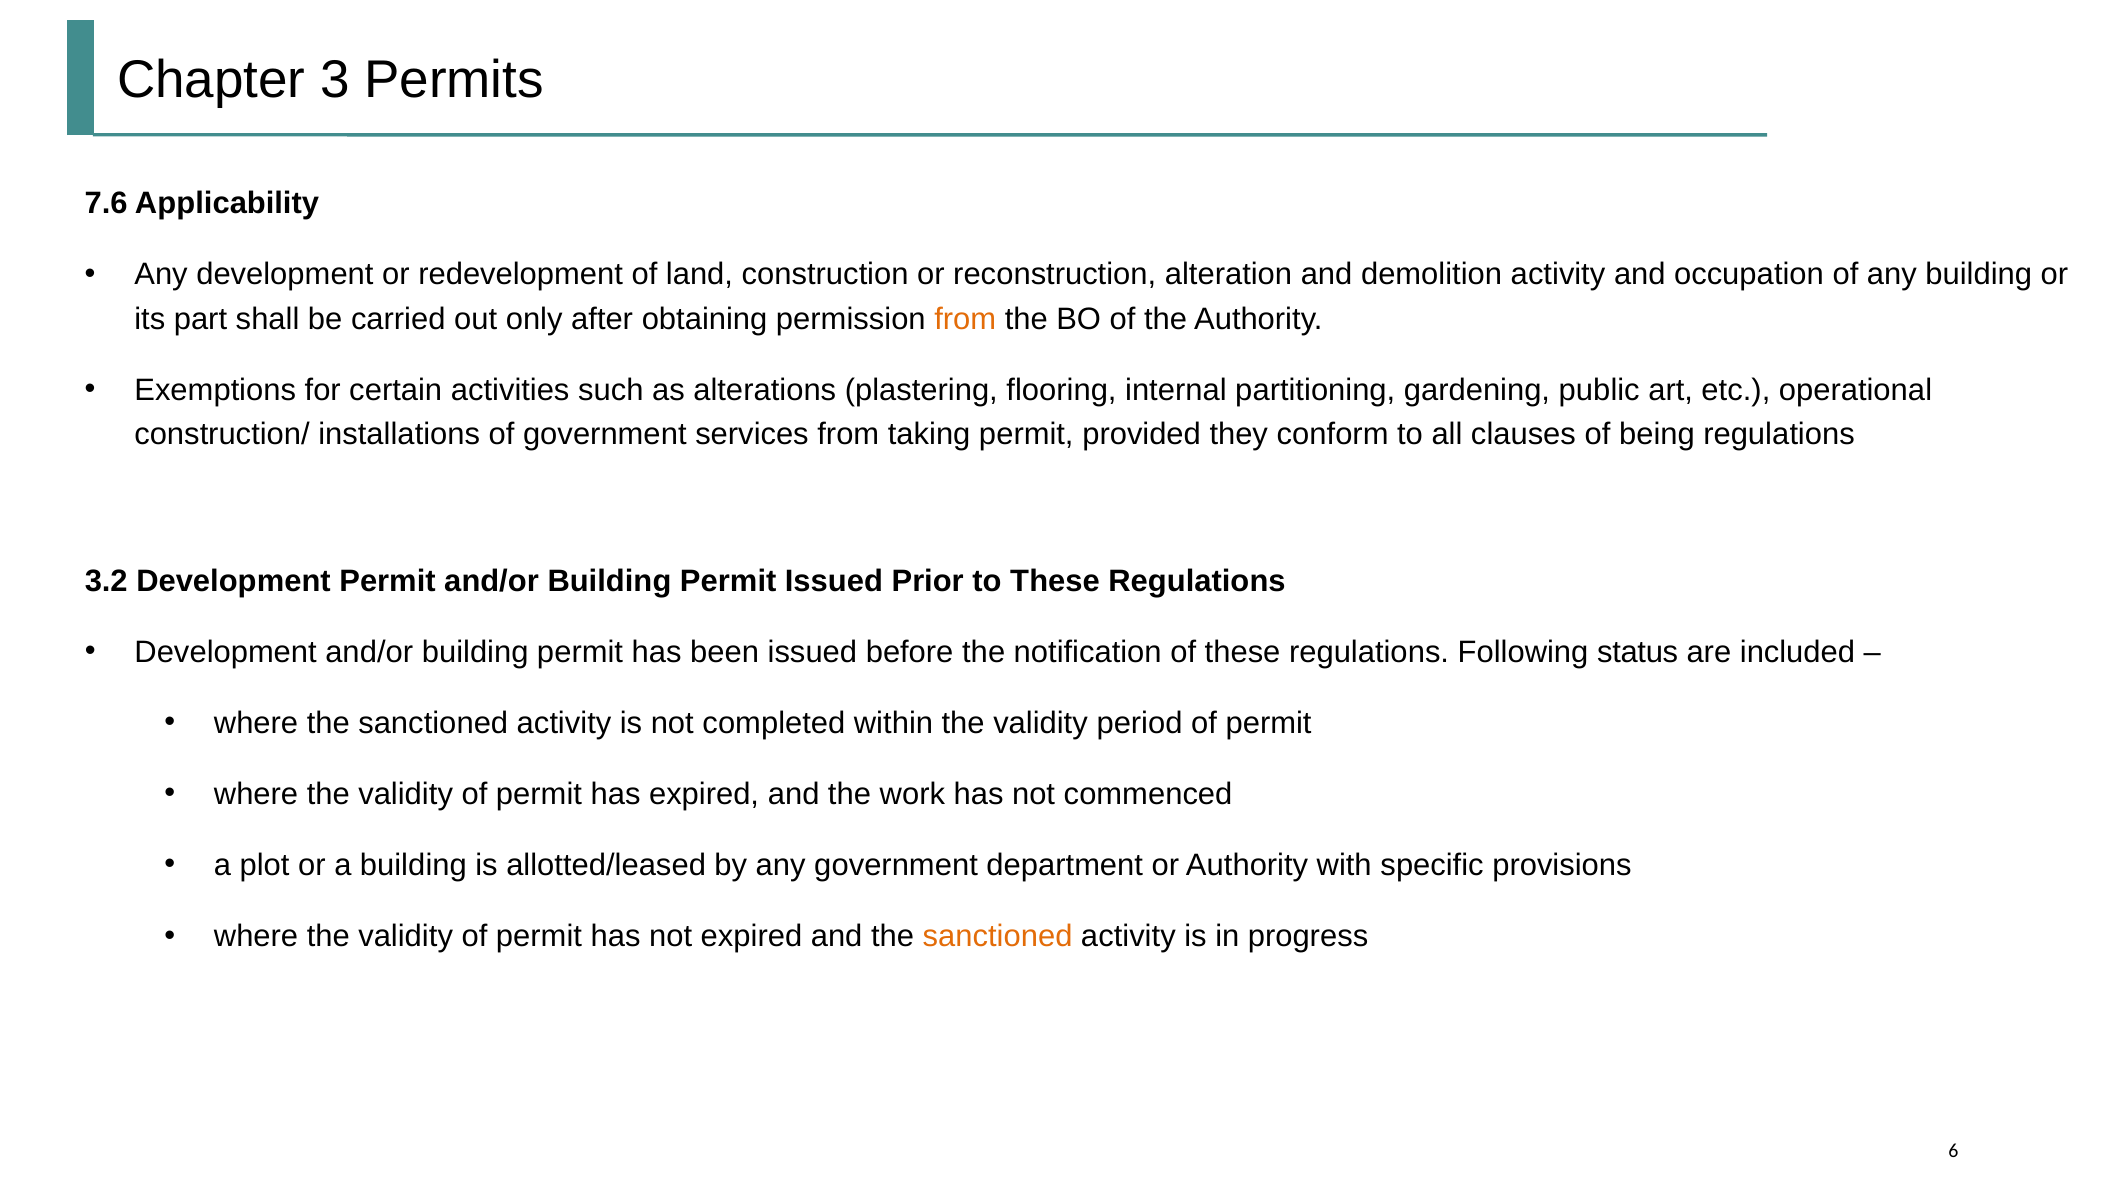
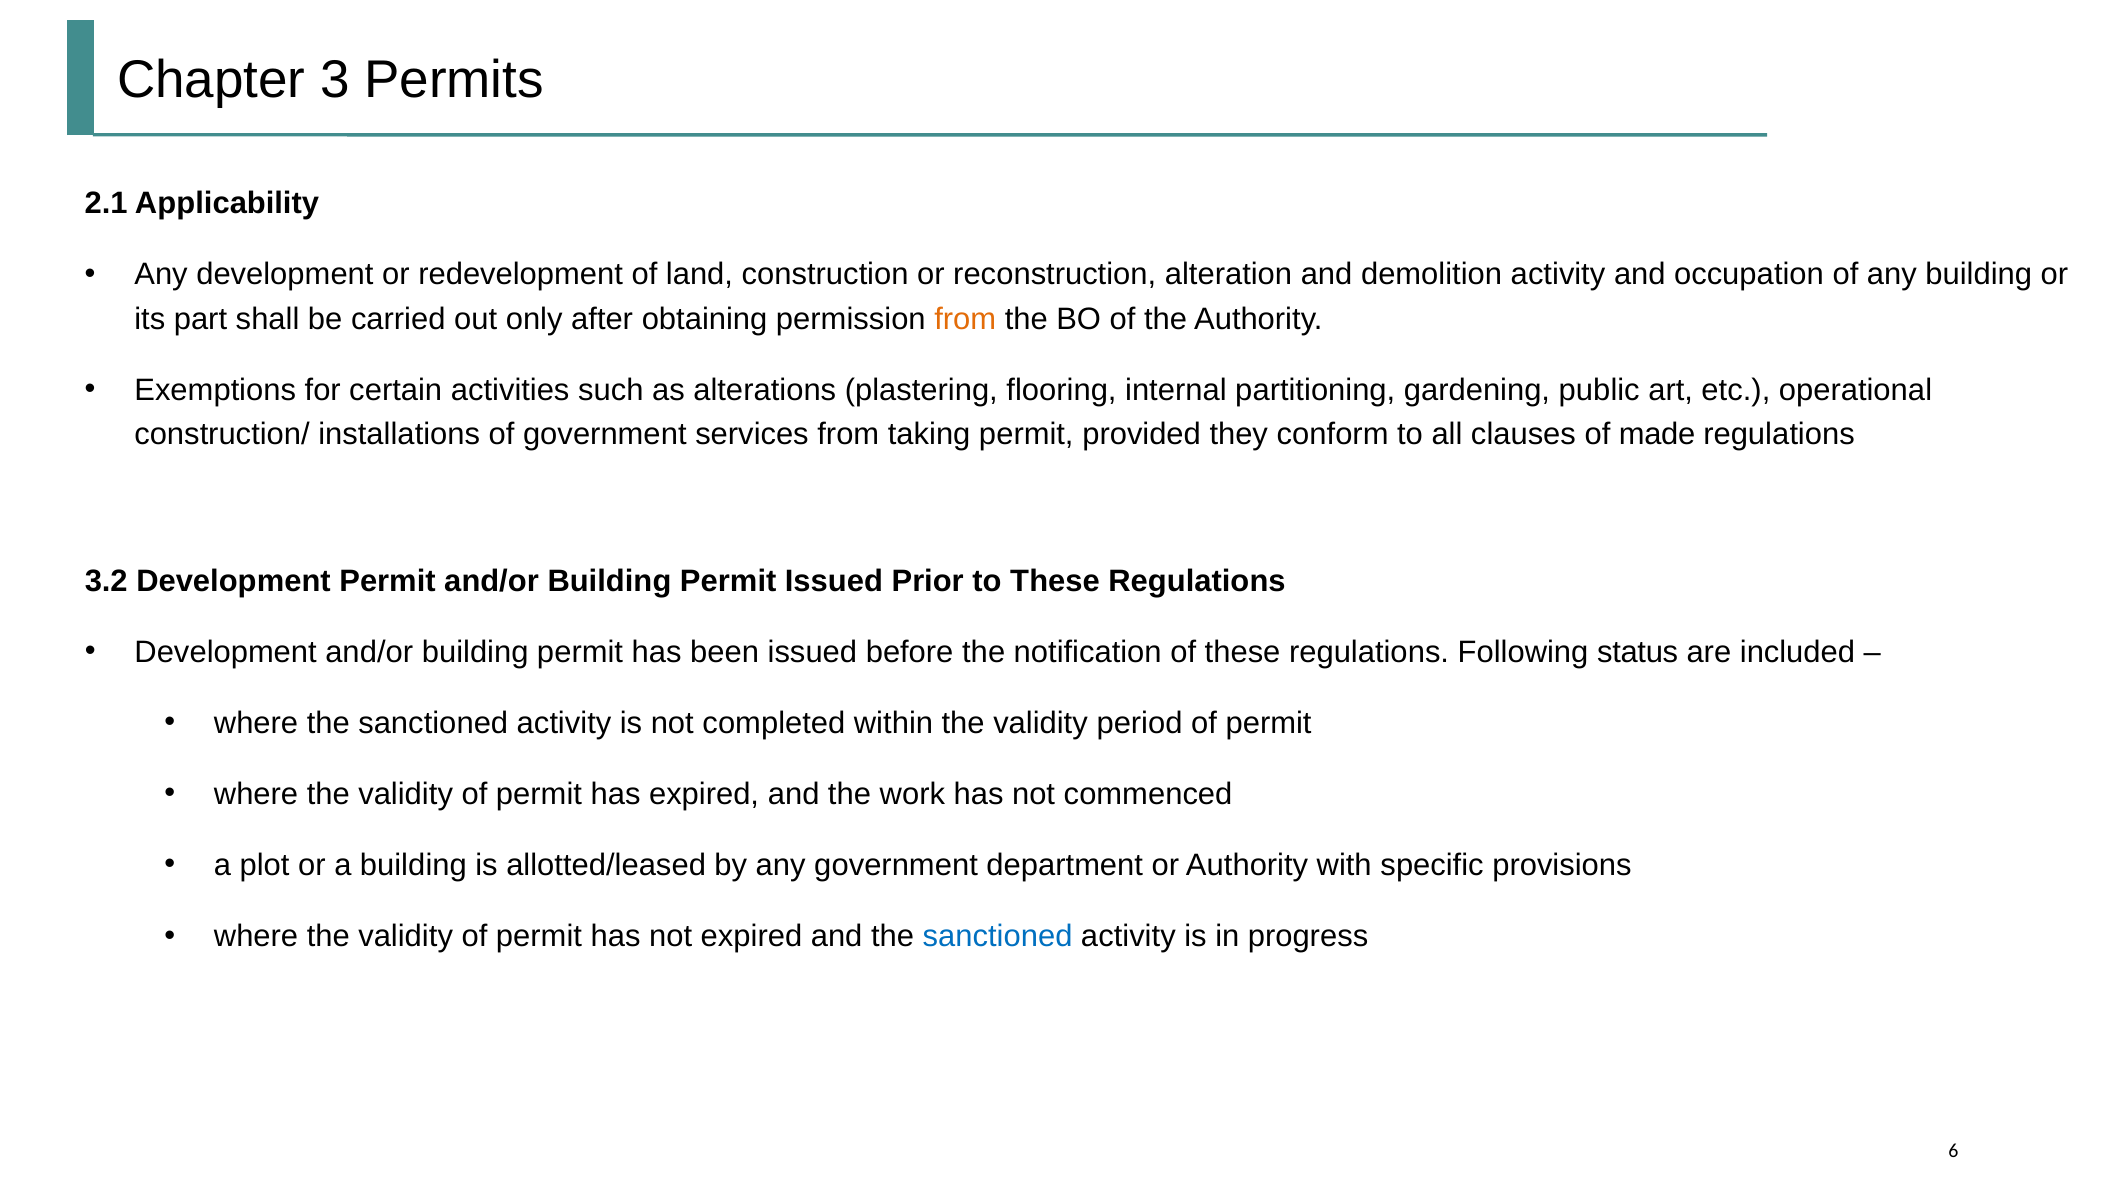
7.6: 7.6 -> 2.1
being: being -> made
sanctioned at (998, 936) colour: orange -> blue
